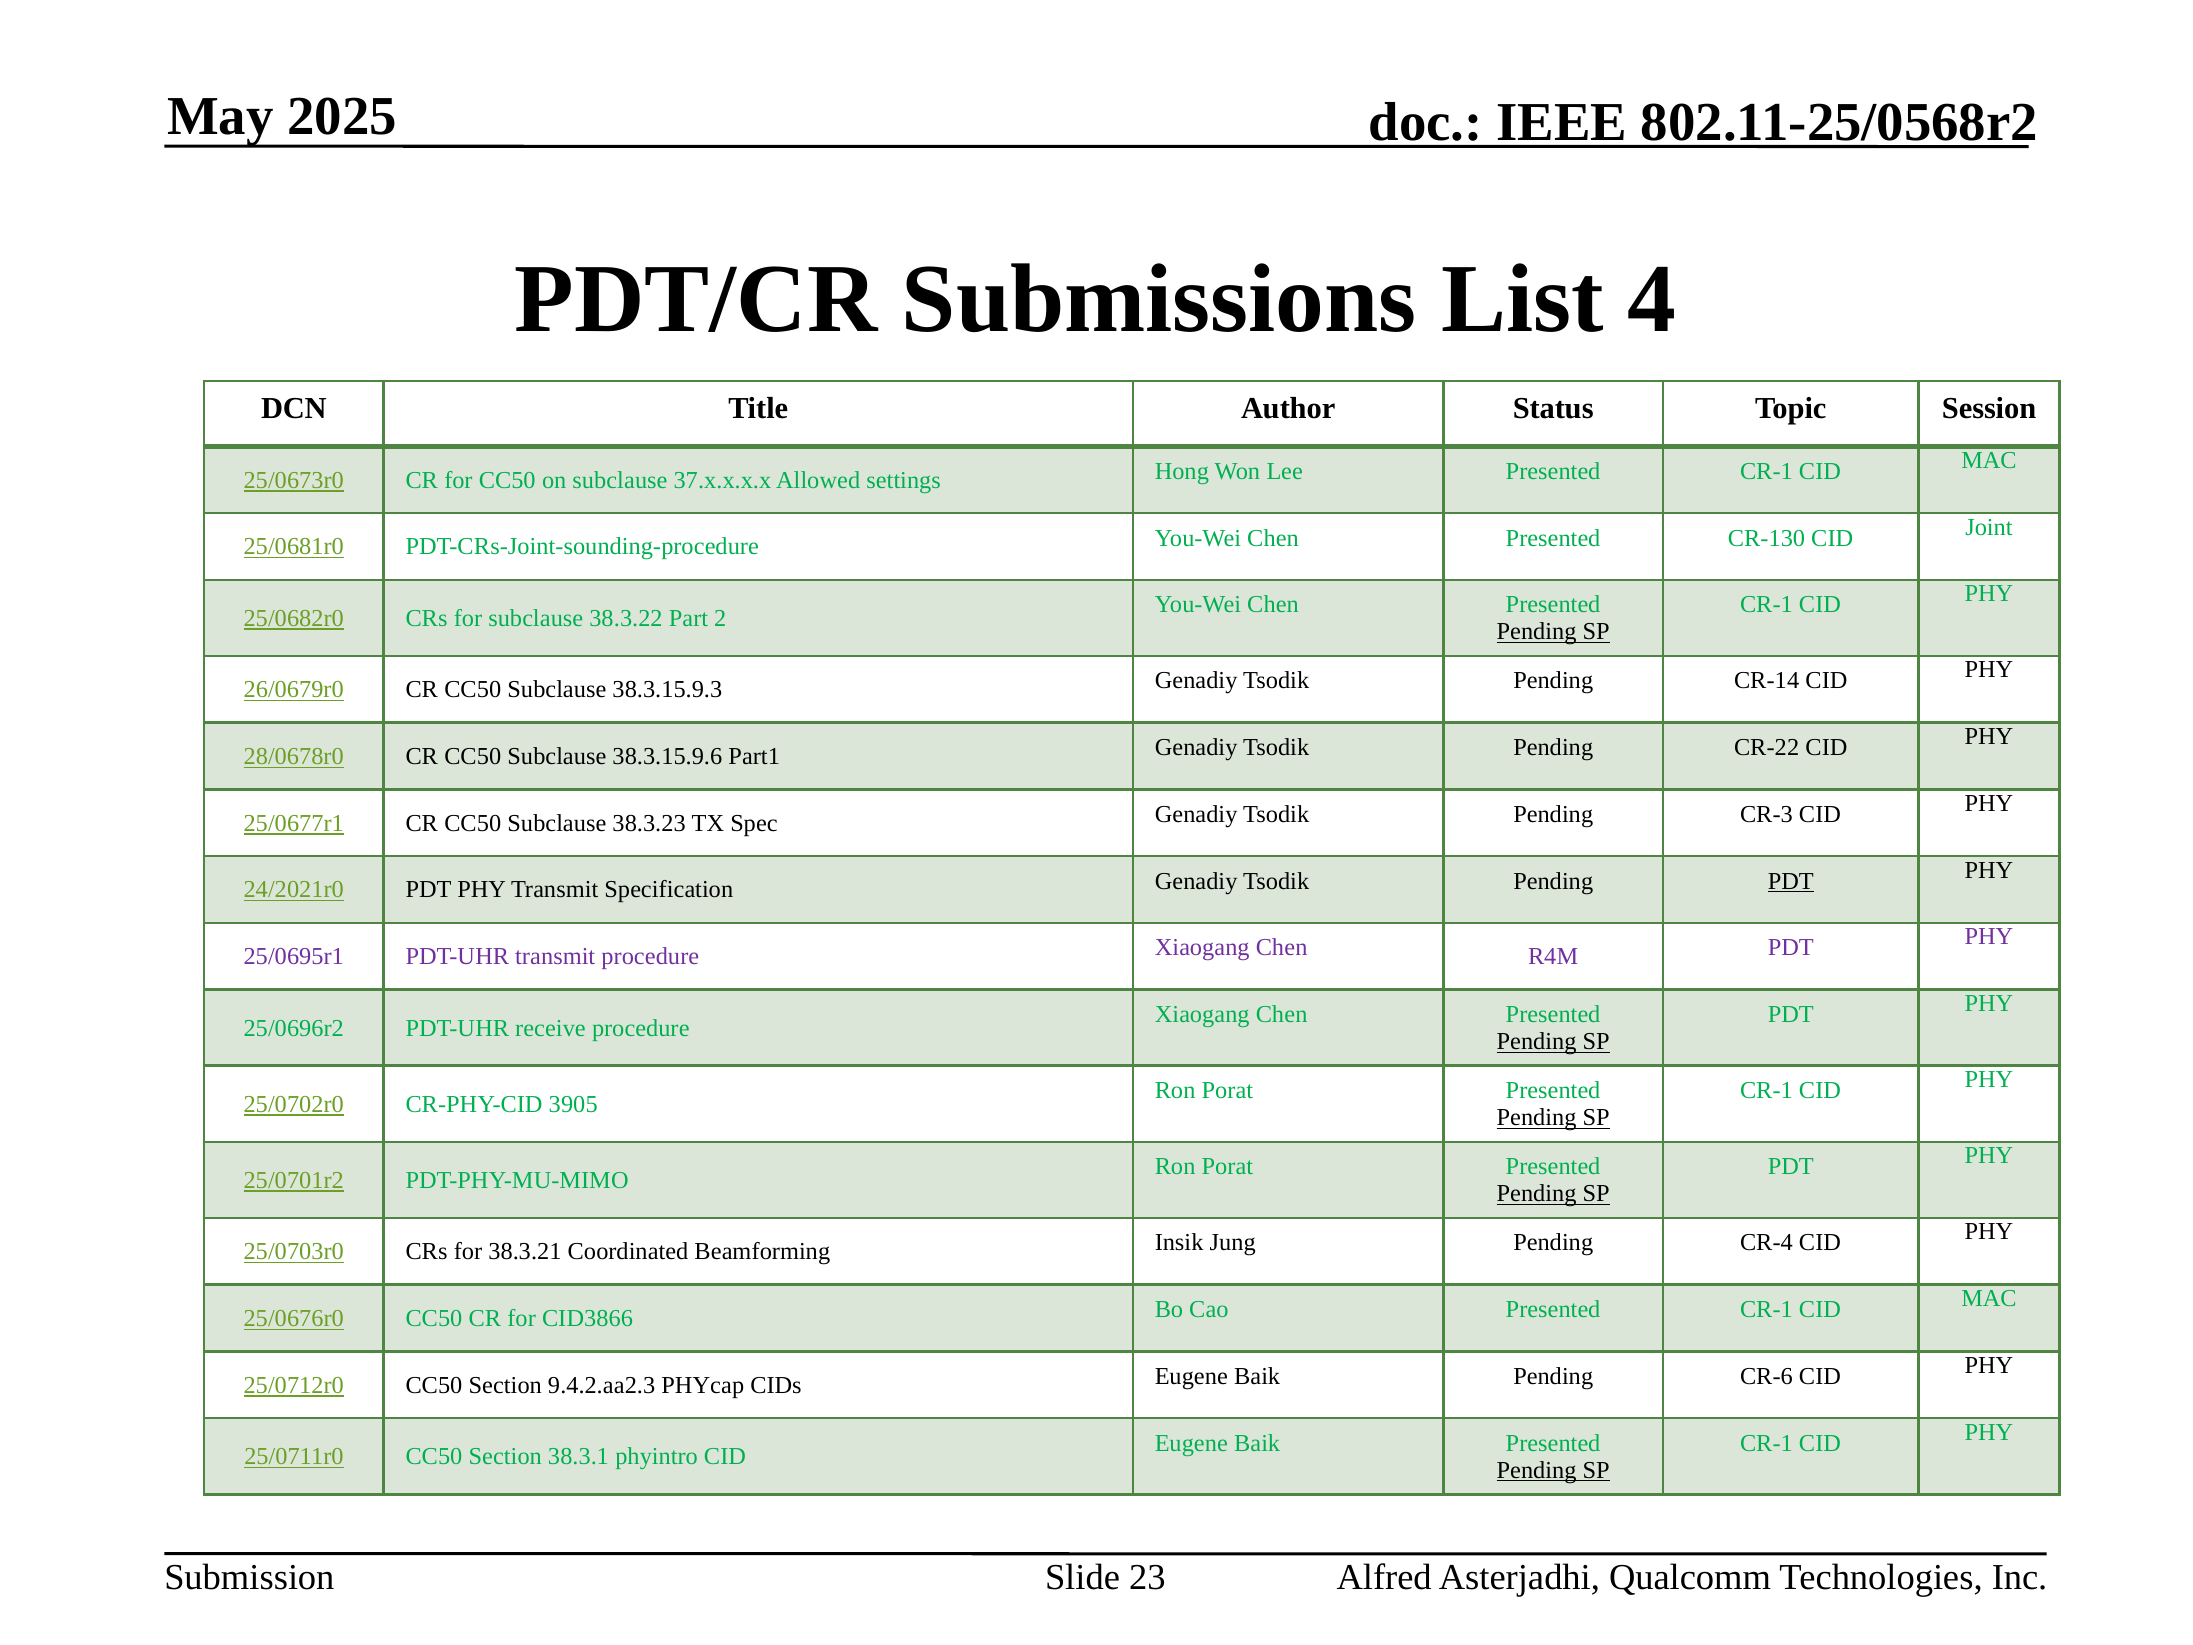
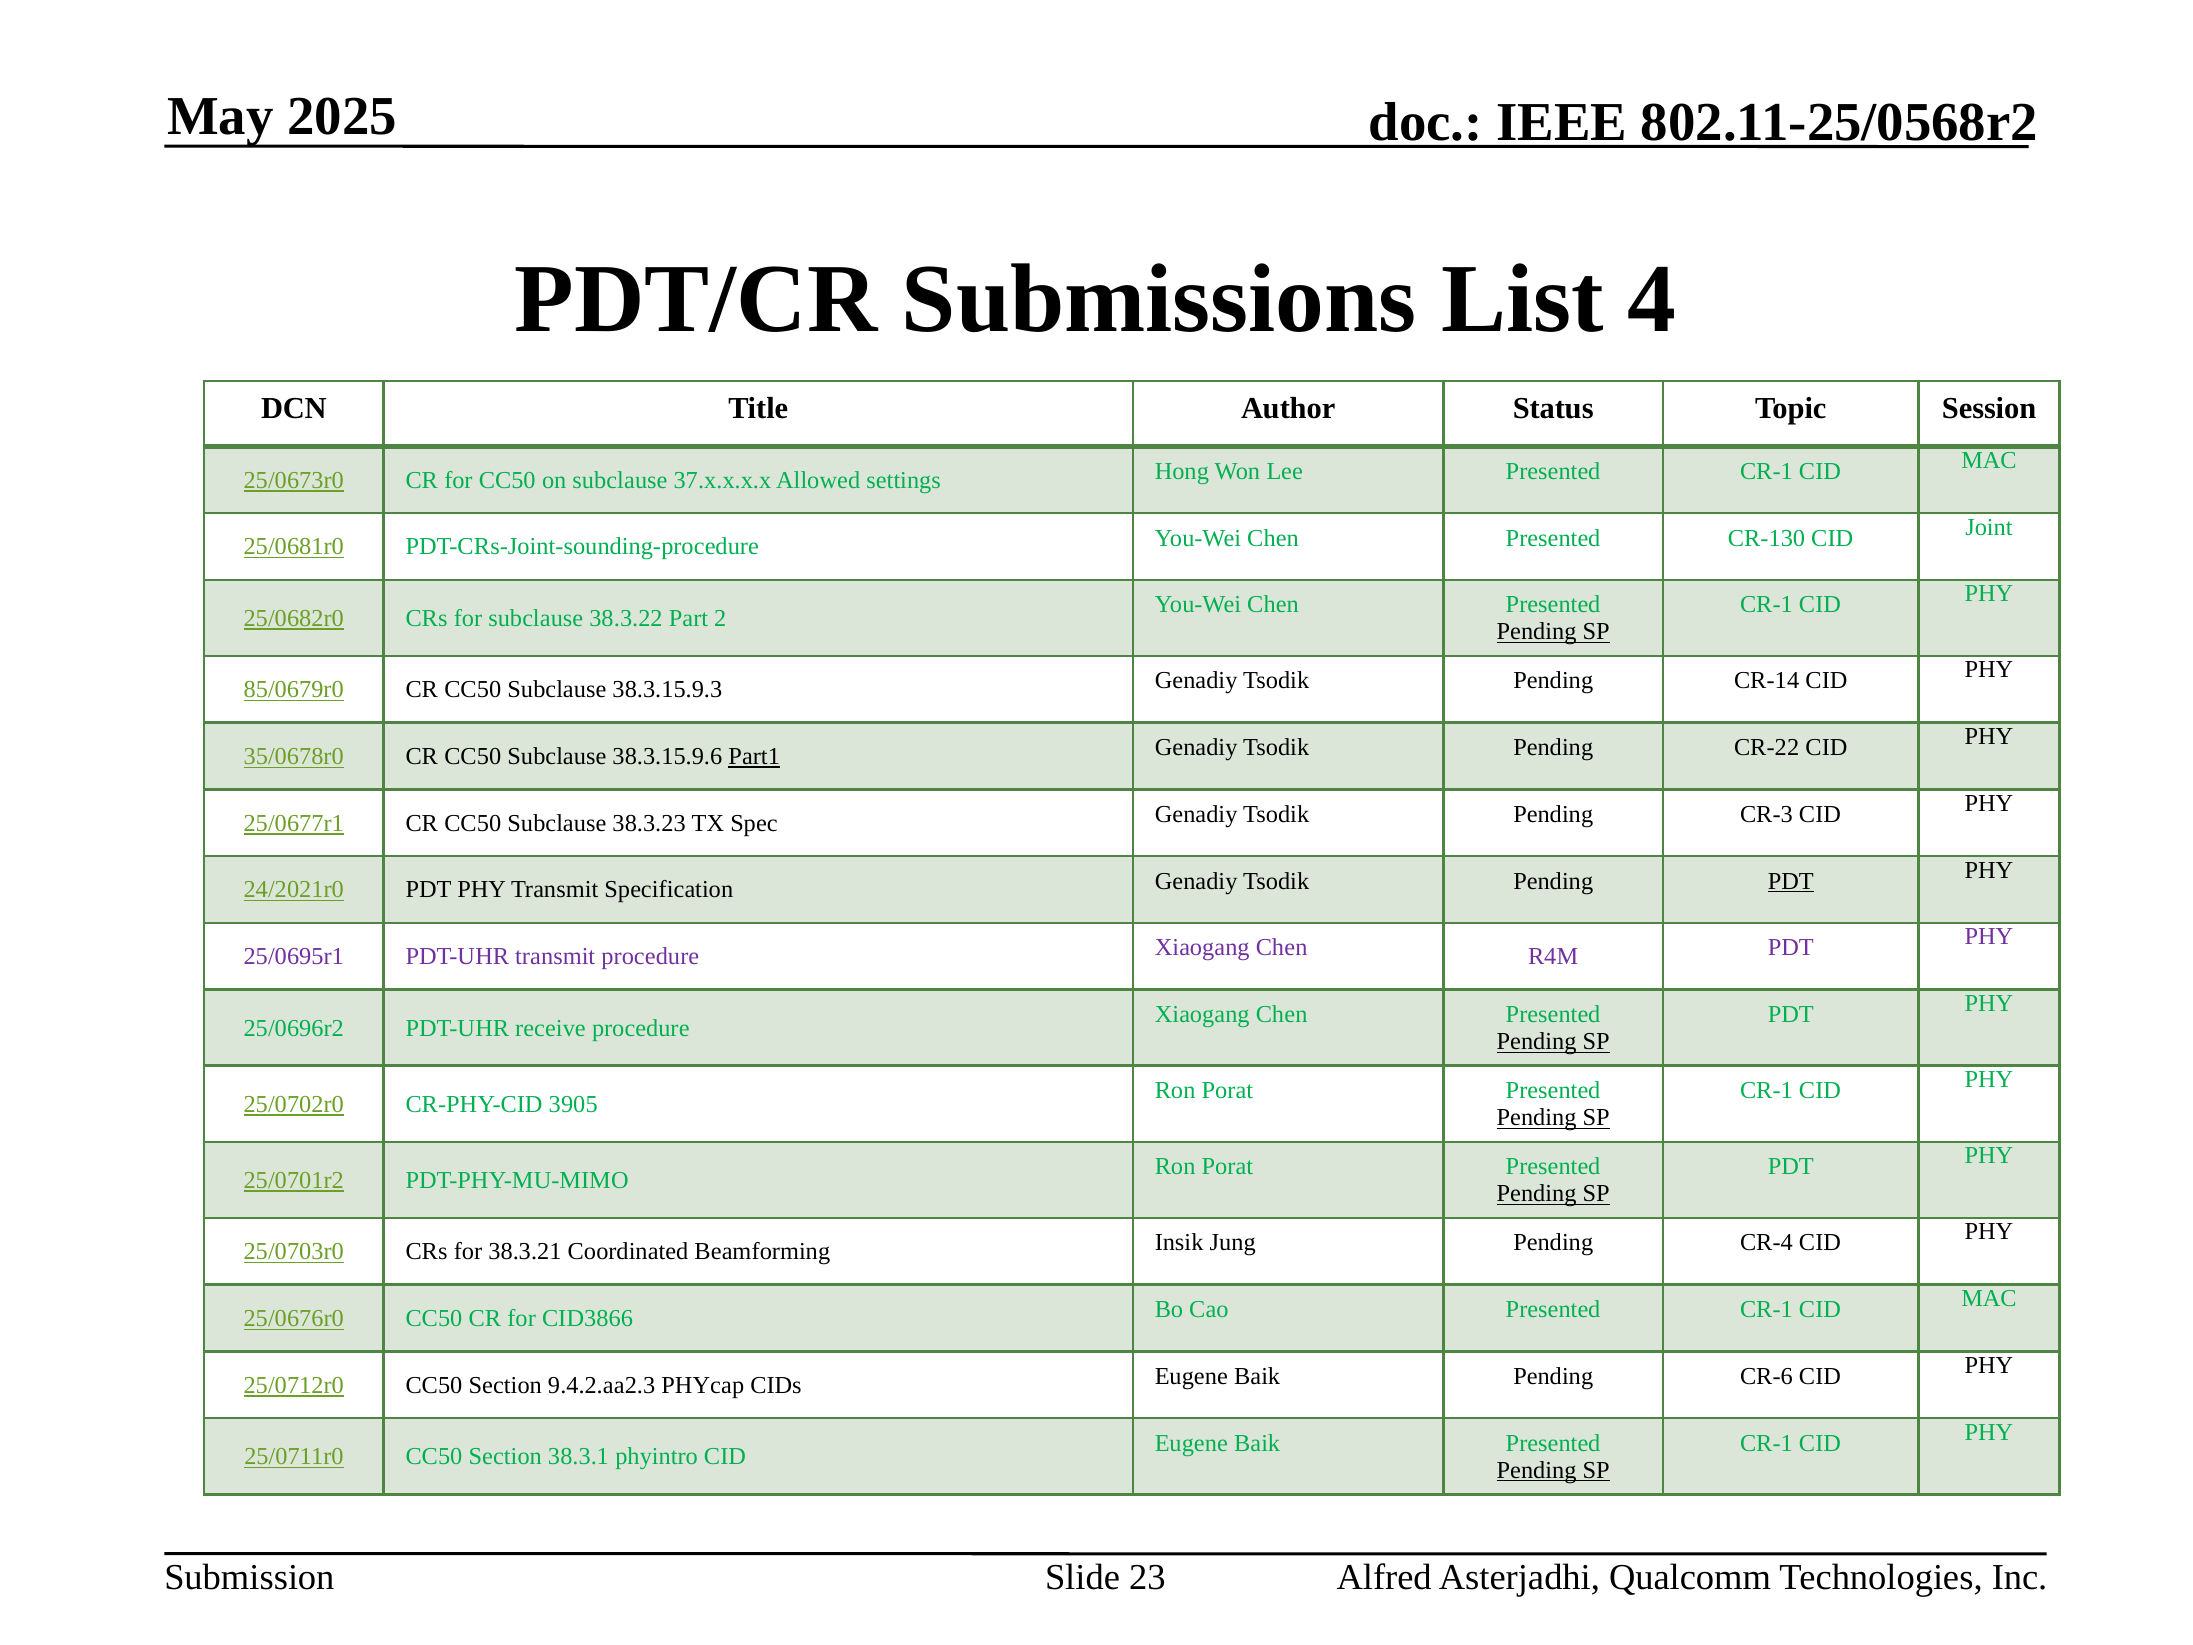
26/0679r0: 26/0679r0 -> 85/0679r0
28/0678r0: 28/0678r0 -> 35/0678r0
Part1 underline: none -> present
